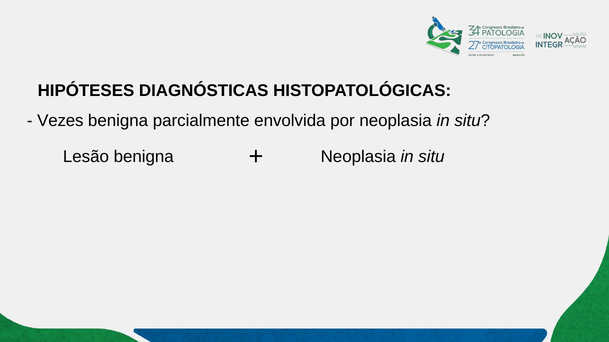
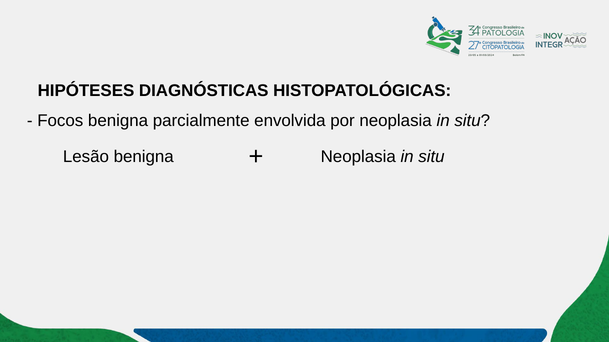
Vezes: Vezes -> Focos
